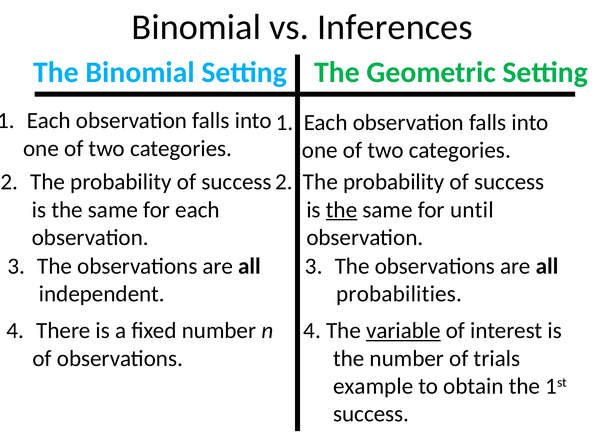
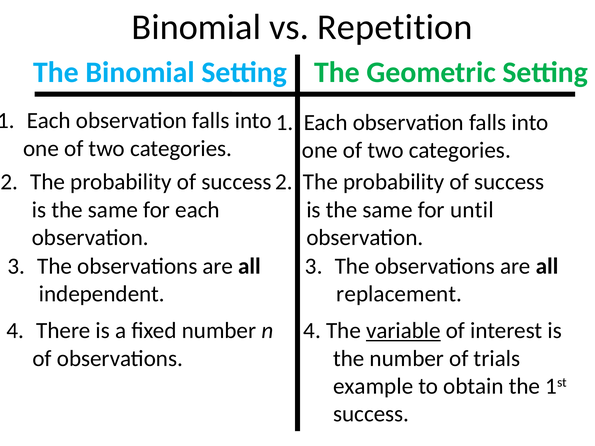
Inferences: Inferences -> Repetition
the at (342, 210) underline: present -> none
probabilities: probabilities -> replacement
